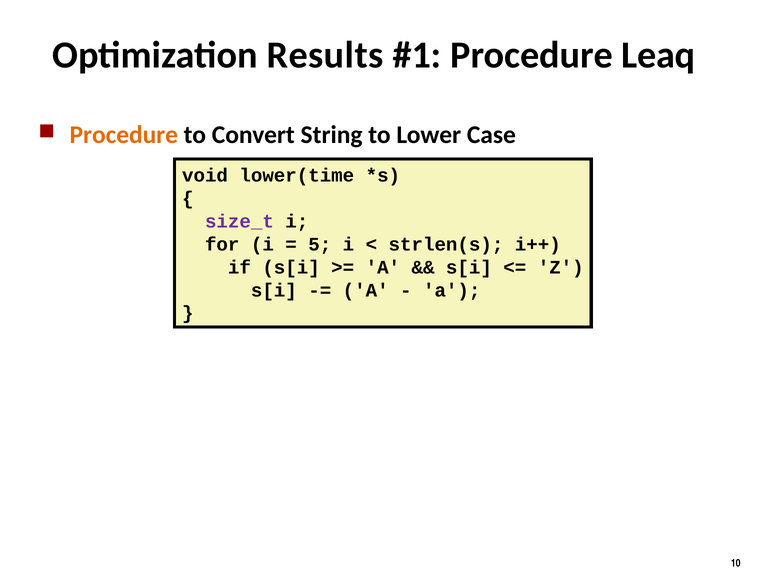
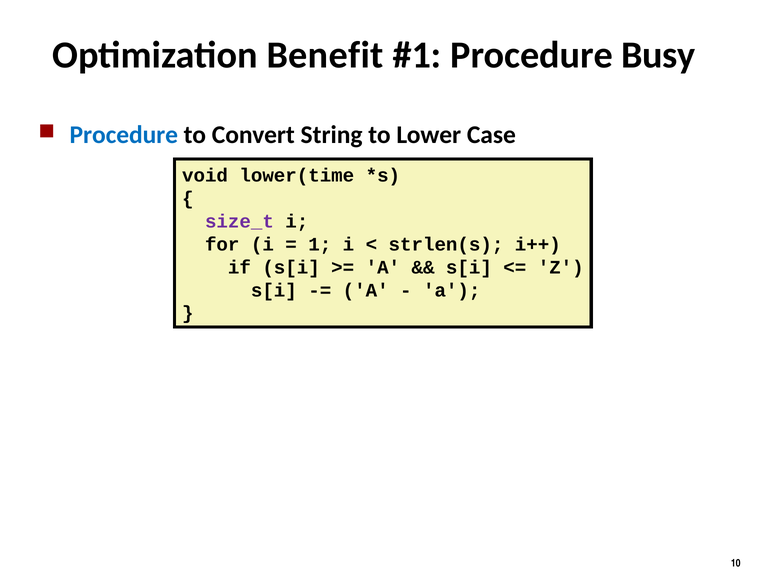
Results: Results -> Benefit
Leaq: Leaq -> Busy
Procedure at (124, 135) colour: orange -> blue
5: 5 -> 1
